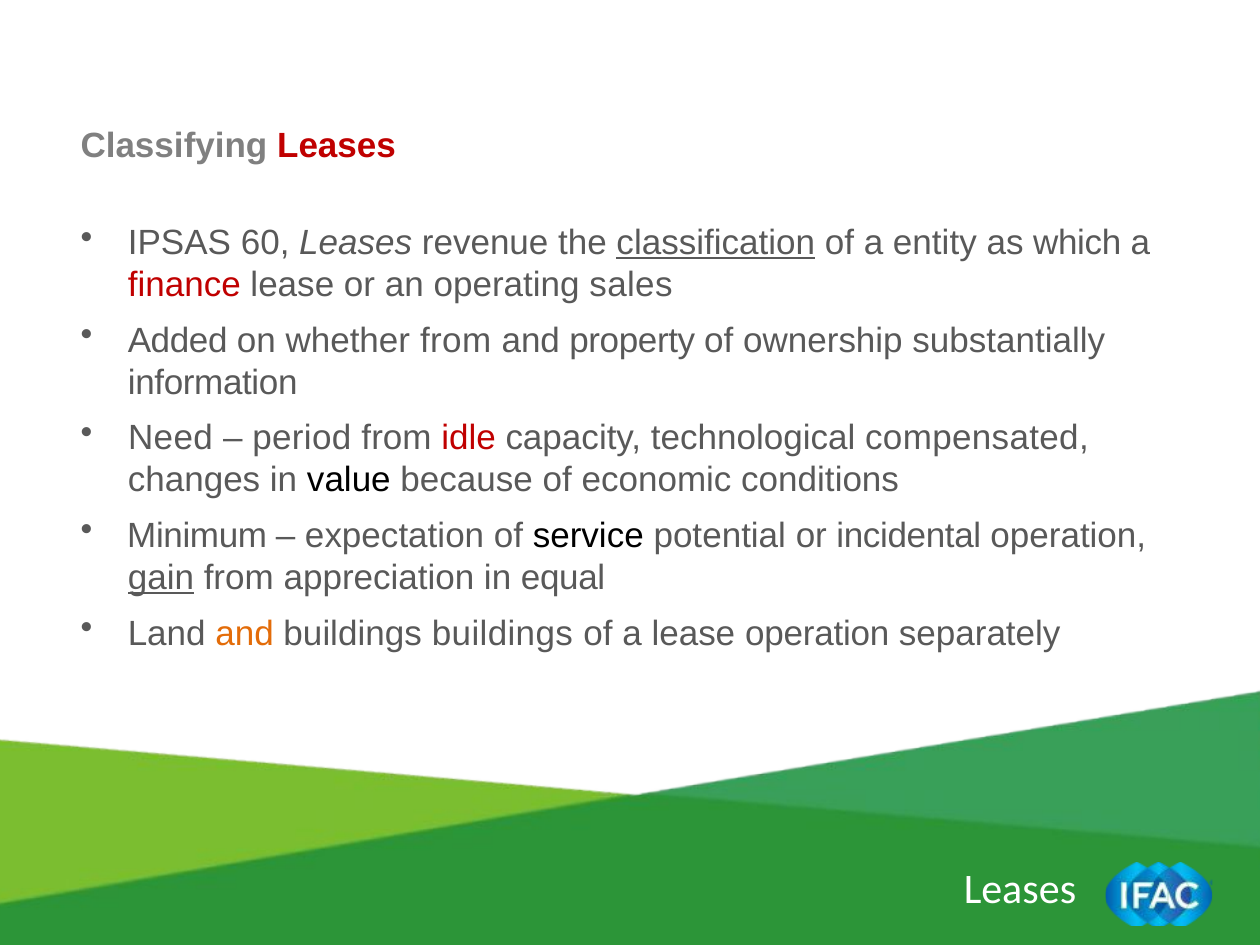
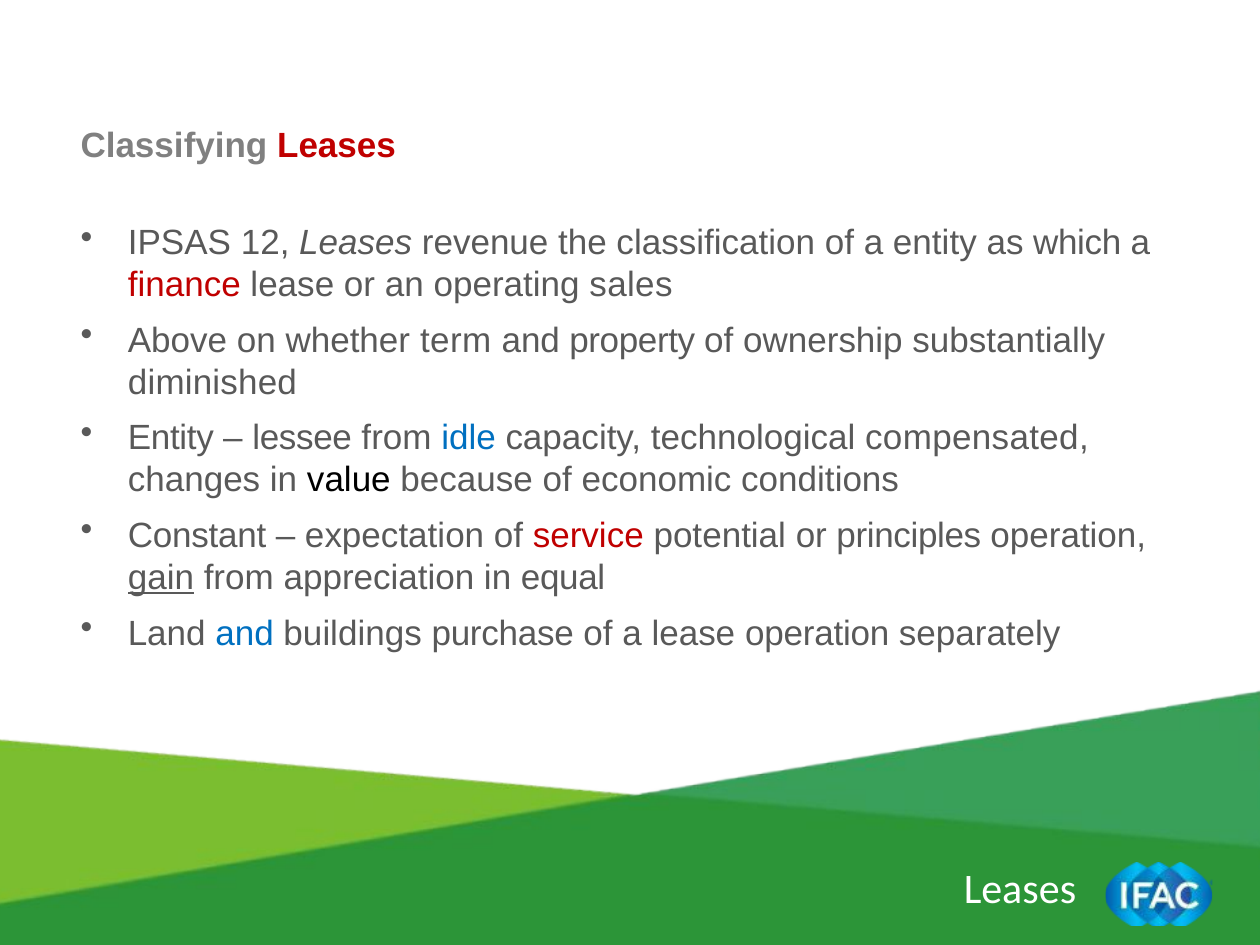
60: 60 -> 12
classification underline: present -> none
Added: Added -> Above
whether from: from -> term
information: information -> diminished
Need at (170, 438): Need -> Entity
period: period -> lessee
idle colour: red -> blue
Minimum: Minimum -> Constant
service colour: black -> red
incidental: incidental -> principles
and at (245, 634) colour: orange -> blue
buildings buildings: buildings -> purchase
